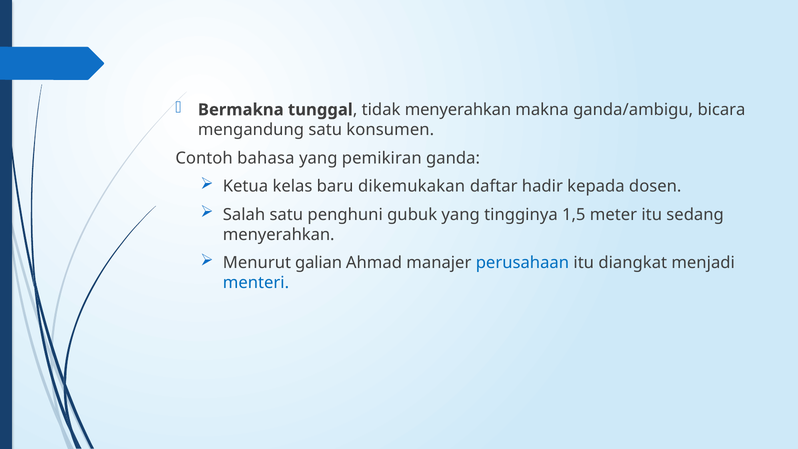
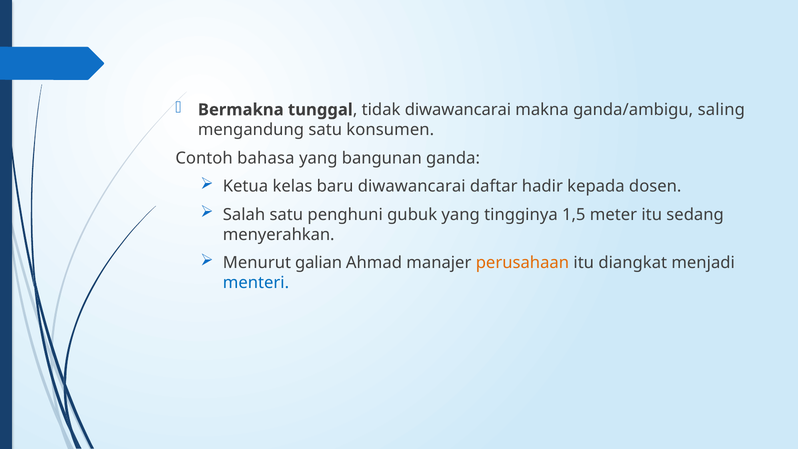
tidak menyerahkan: menyerahkan -> diwawancarai
bicara: bicara -> saling
pemikiran: pemikiran -> bangunan
baru dikemukakan: dikemukakan -> diwawancarai
perusahaan colour: blue -> orange
